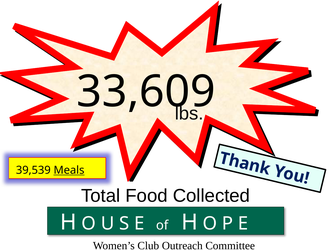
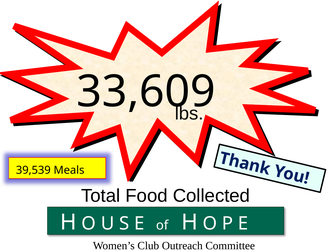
Meals underline: present -> none
